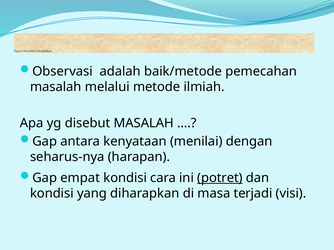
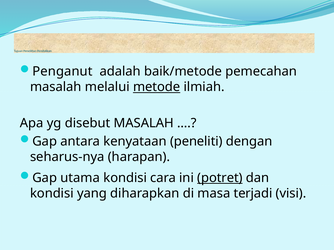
Observasi: Observasi -> Penganut
metode underline: none -> present
menilai: menilai -> peneliti
empat: empat -> utama
